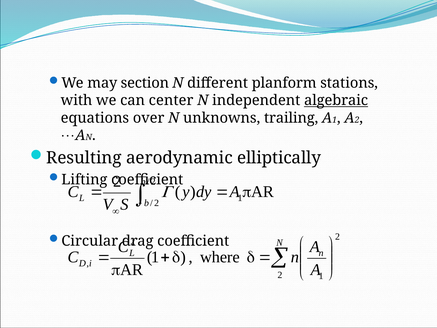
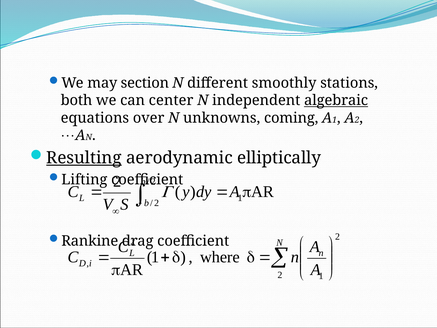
planform: planform -> smoothly
with: with -> both
trailing: trailing -> coming
Resulting underline: none -> present
Circular: Circular -> Rankine
